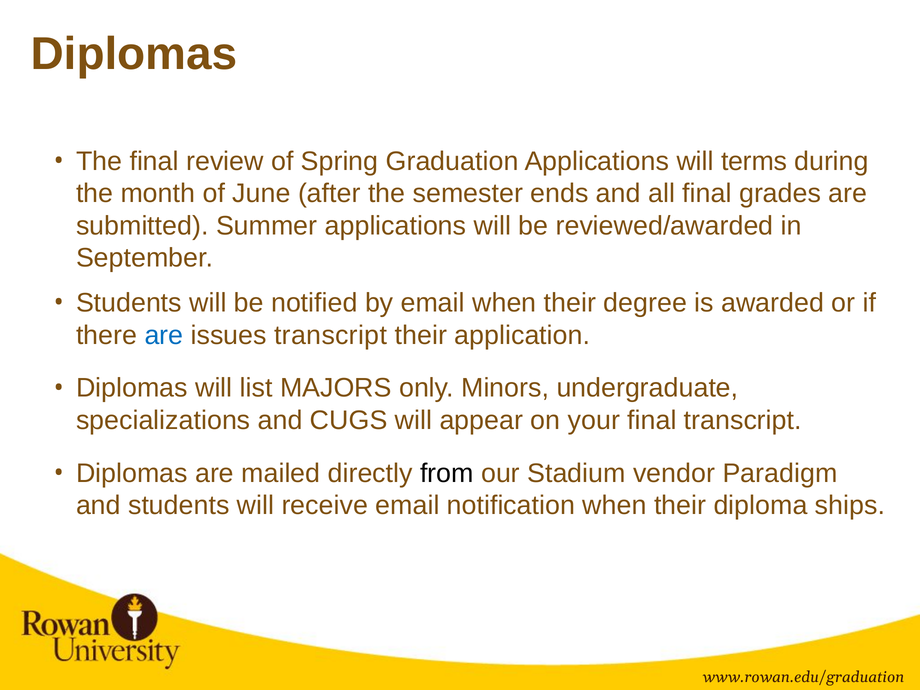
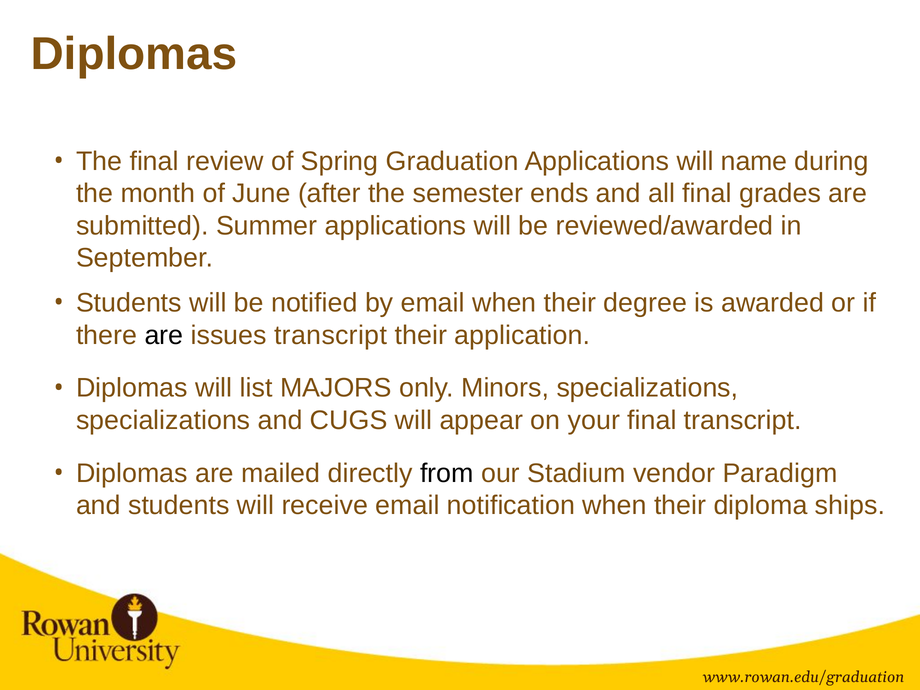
terms: terms -> name
are at (164, 335) colour: blue -> black
Minors undergraduate: undergraduate -> specializations
